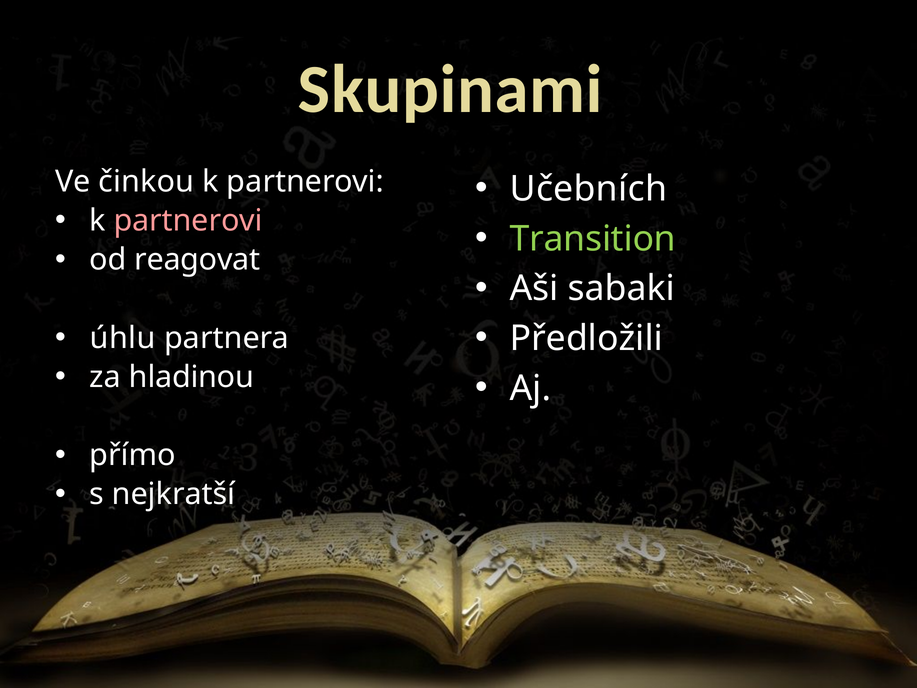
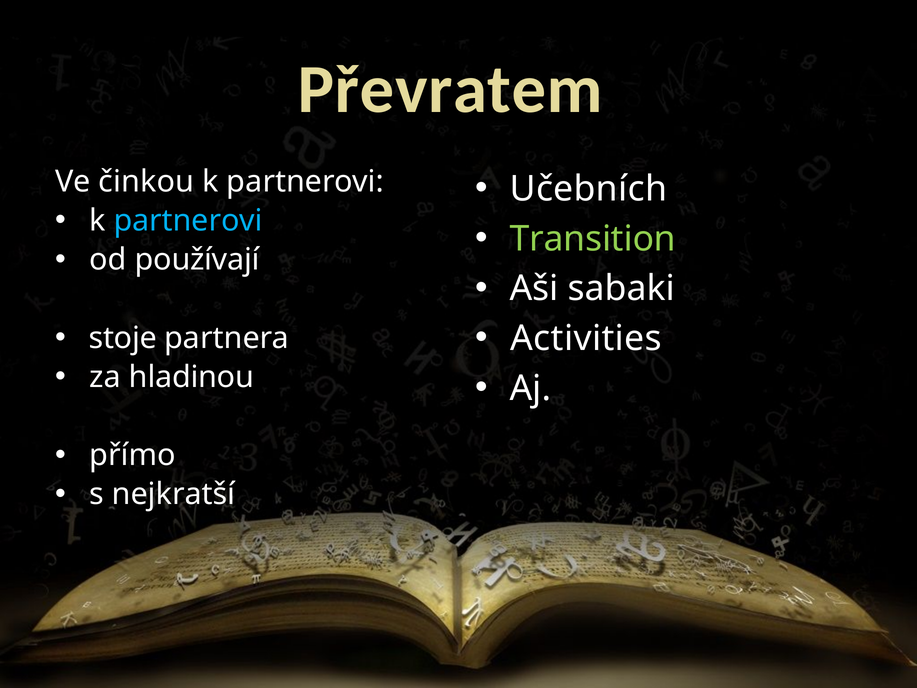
Skupinami: Skupinami -> Převratem
partnerovi at (188, 220) colour: pink -> light blue
reagovat: reagovat -> používají
Předložili: Předložili -> Activities
úhlu: úhlu -> stoje
